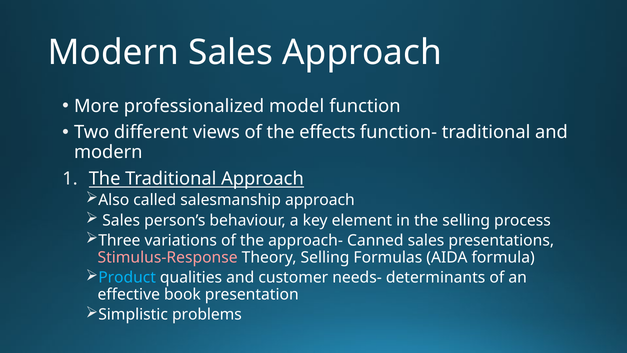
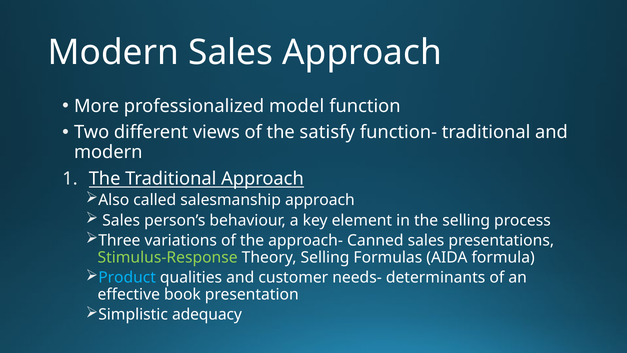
effects: effects -> satisfy
Stimulus-Response colour: pink -> light green
problems: problems -> adequacy
